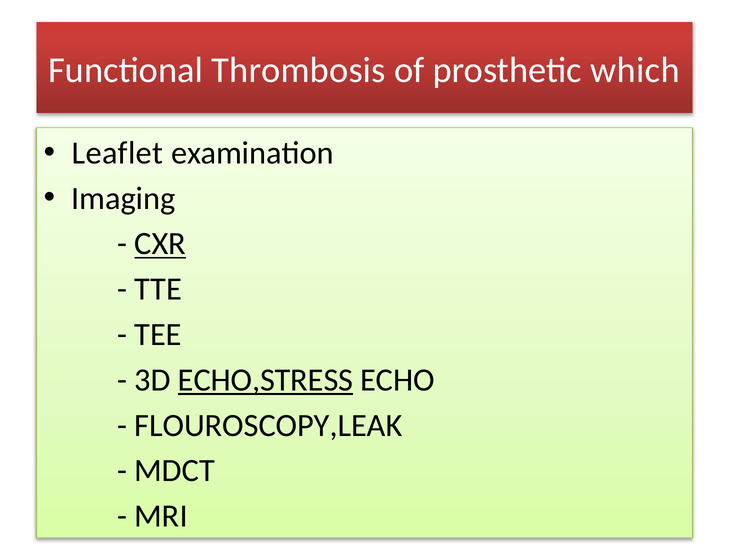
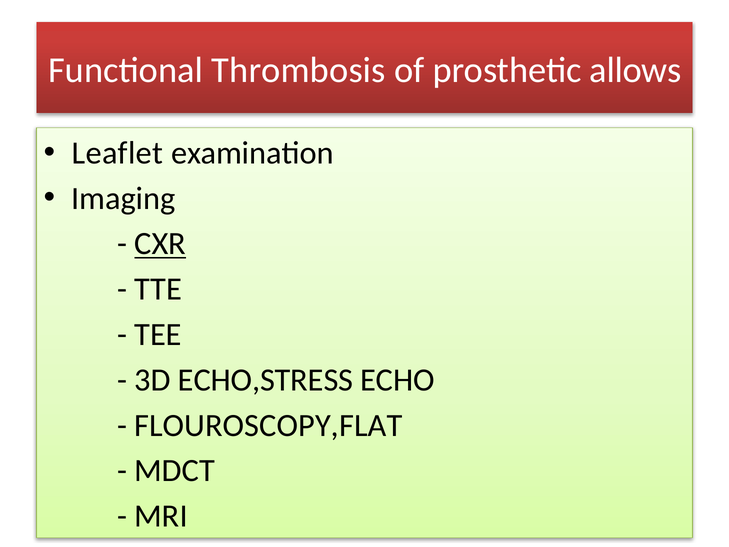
which: which -> allows
ECHO,STRESS underline: present -> none
FLOUROSCOPY,LEAK: FLOUROSCOPY,LEAK -> FLOUROSCOPY,FLAT
